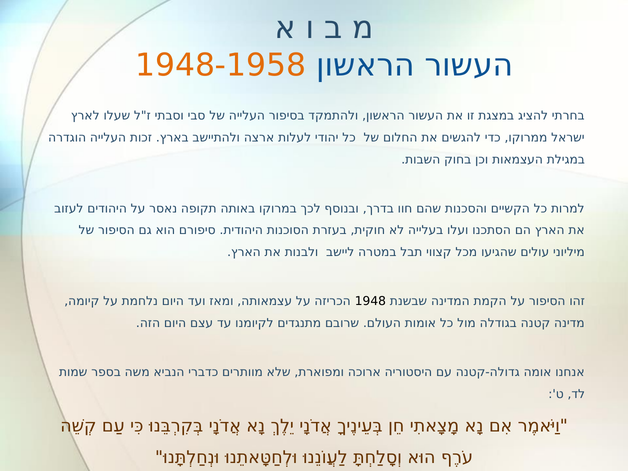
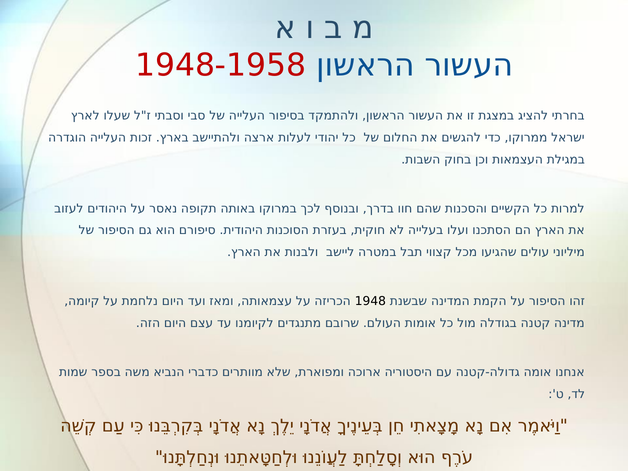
1948-1958 colour: orange -> red
